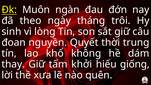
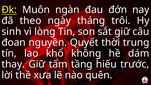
khởi: khởi -> tầng
giống: giống -> trước
